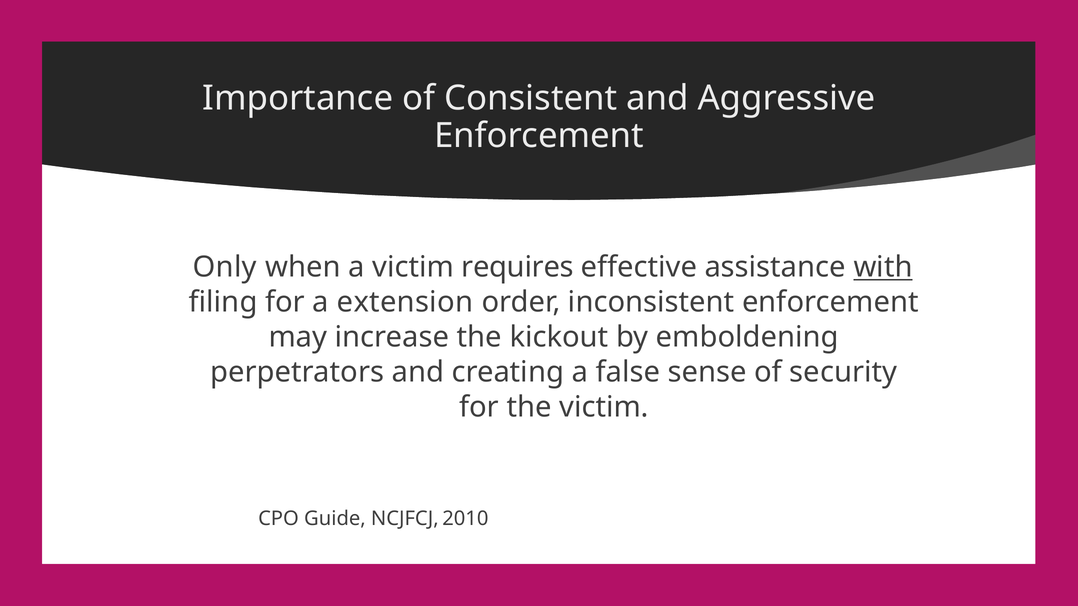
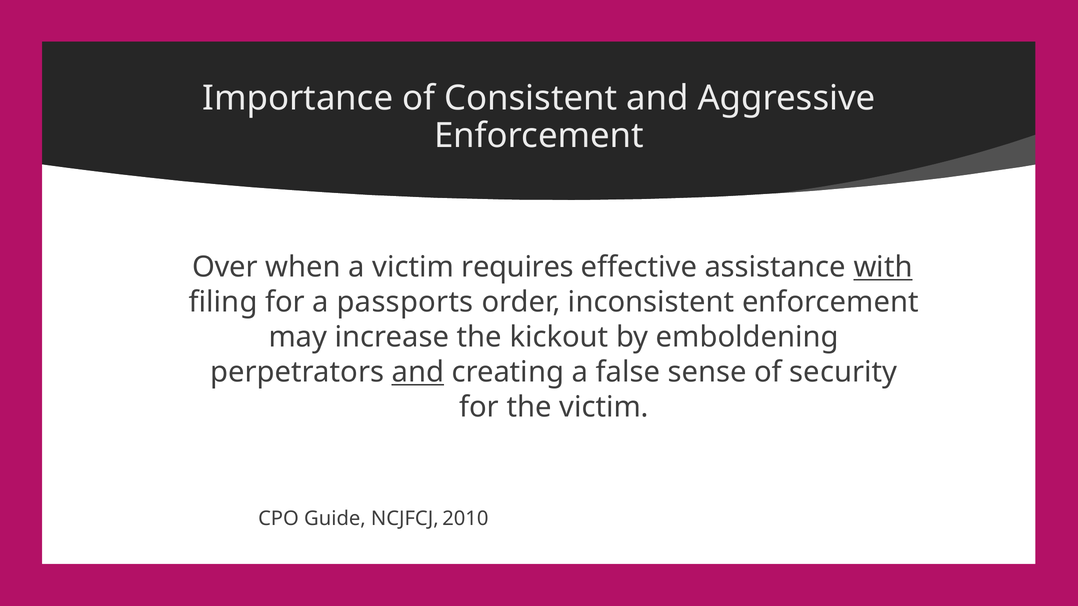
Only: Only -> Over
extension: extension -> passports
and at (418, 372) underline: none -> present
